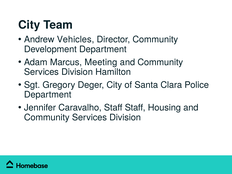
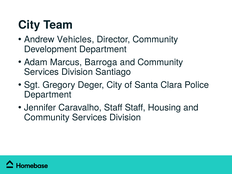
Meeting: Meeting -> Barroga
Hamilton: Hamilton -> Santiago
